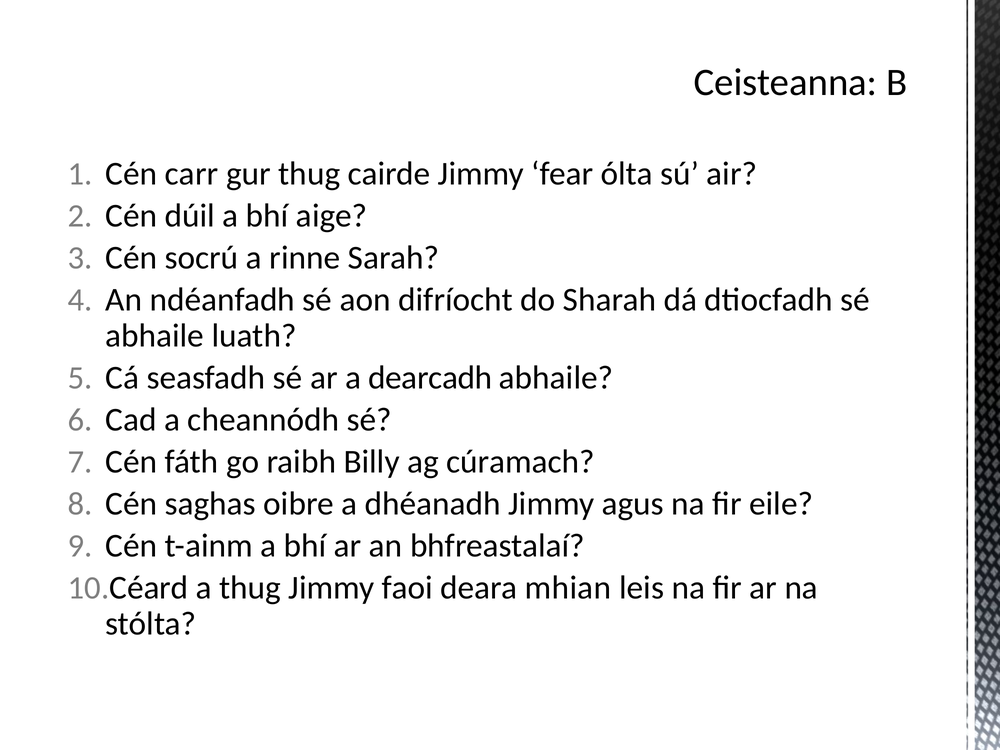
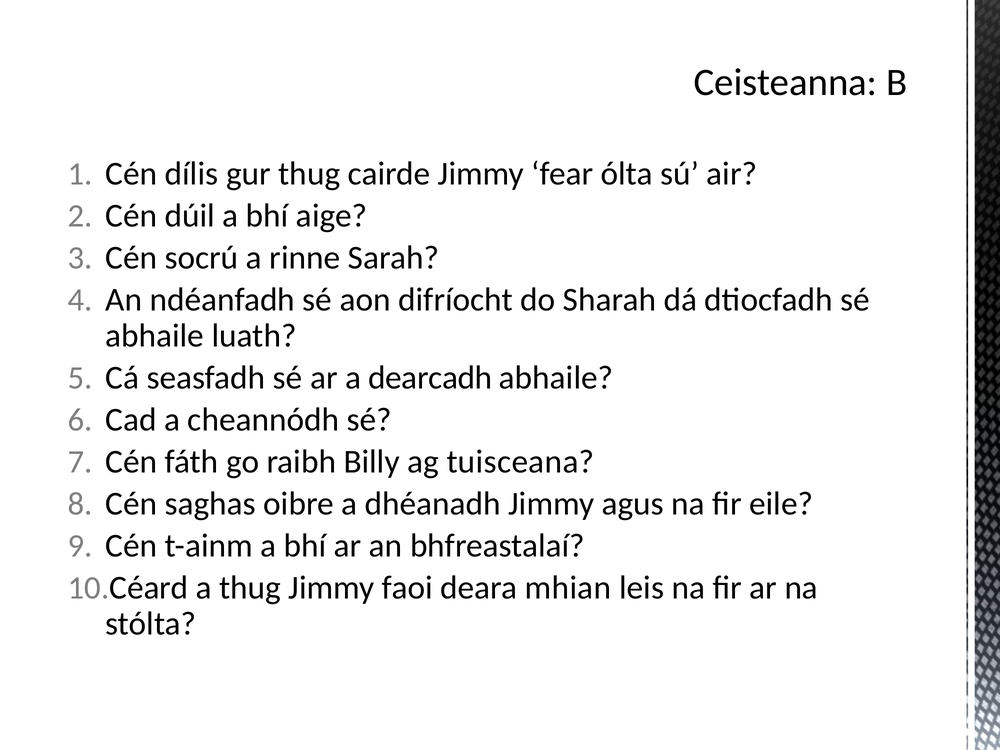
carr: carr -> dílis
cúramach: cúramach -> tuisceana
